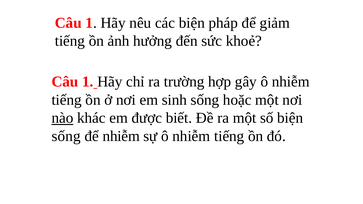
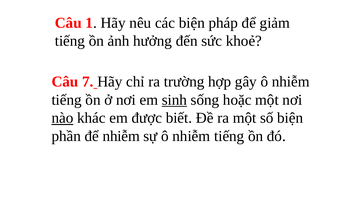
1 at (88, 82): 1 -> 7
sinh underline: none -> present
sống at (66, 136): sống -> phần
